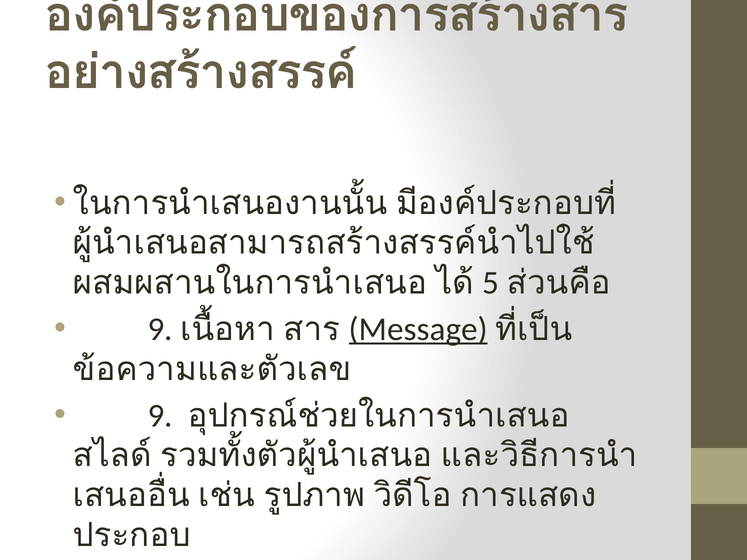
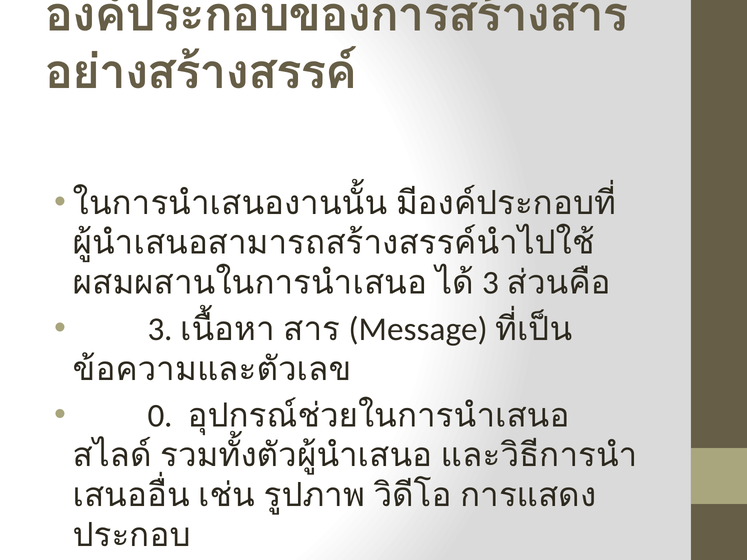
5 at (491, 283): 5 -> 3
9 at (160, 329): 9 -> 3
Message underline: present -> none
9 at (160, 416): 9 -> 0
